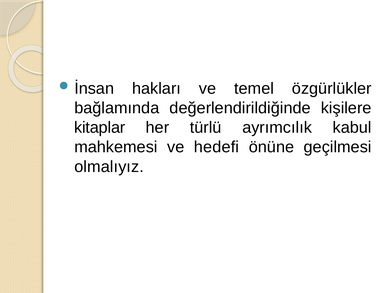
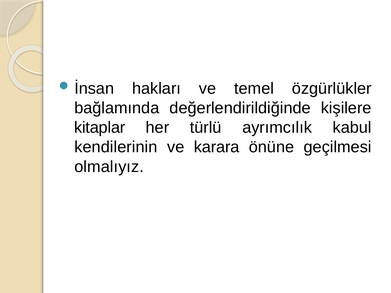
mahkemesi: mahkemesi -> kendilerinin
hedefi: hedefi -> karara
